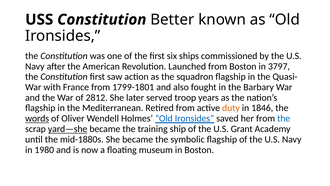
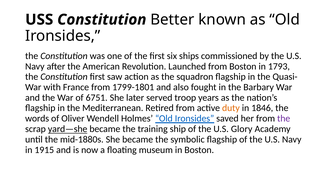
3797: 3797 -> 1793
2812: 2812 -> 6751
words underline: present -> none
the at (284, 118) colour: blue -> purple
Grant: Grant -> Glory
1980: 1980 -> 1915
